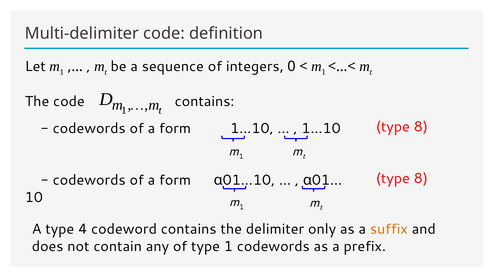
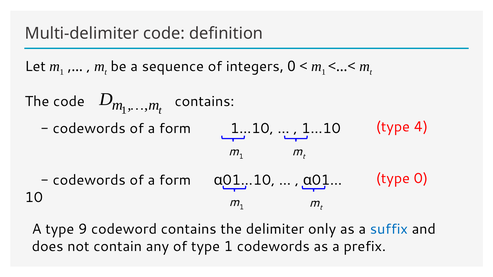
8 at (421, 127): 8 -> 4
8 at (421, 179): 8 -> 0
4: 4 -> 9
suffix colour: orange -> blue
